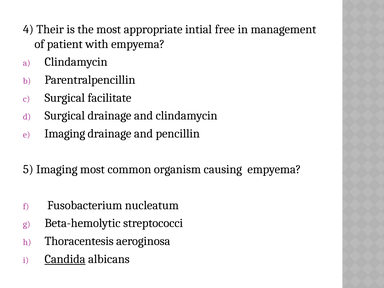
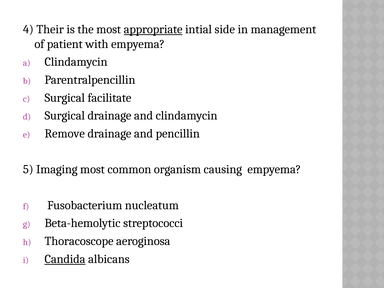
appropriate underline: none -> present
free: free -> side
Imaging at (65, 134): Imaging -> Remove
Thoracentesis: Thoracentesis -> Thoracoscope
